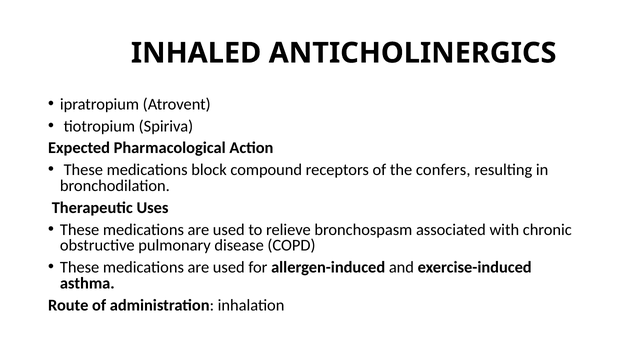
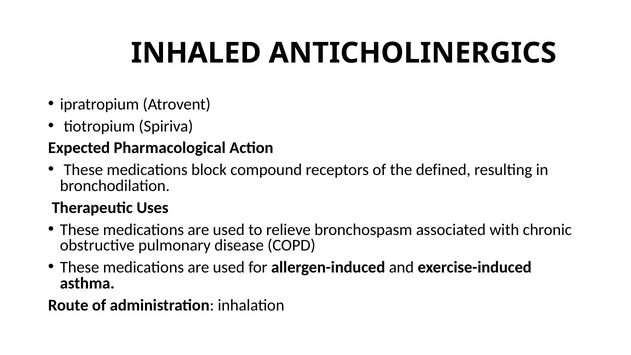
confers: confers -> defined
